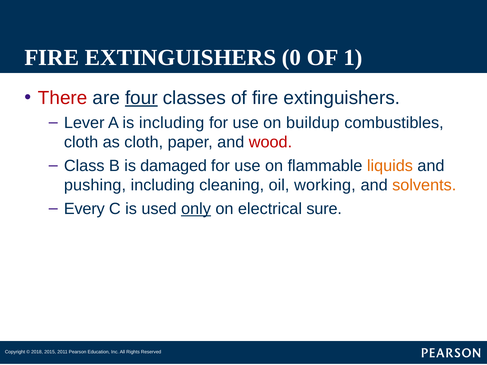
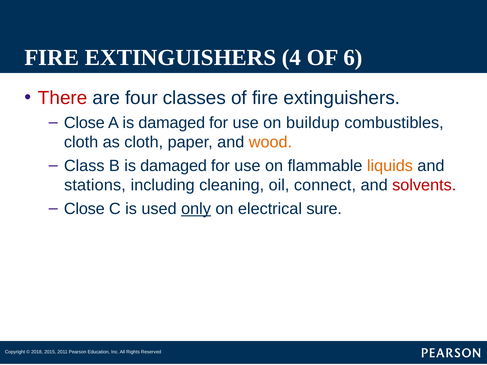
0: 0 -> 4
1: 1 -> 6
four underline: present -> none
Lever at (84, 123): Lever -> Close
A is including: including -> damaged
wood colour: red -> orange
pushing: pushing -> stations
working: working -> connect
solvents colour: orange -> red
Every at (84, 209): Every -> Close
